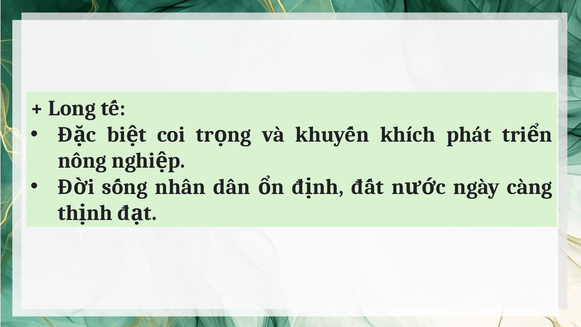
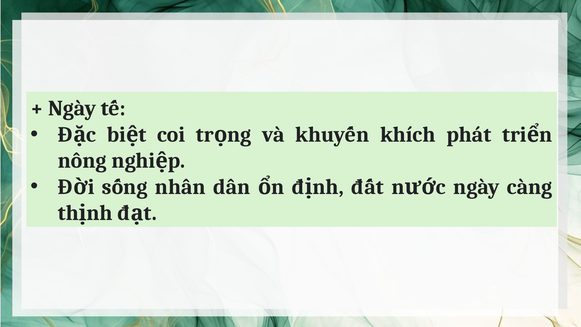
Long at (72, 108): Long -> Ngày
